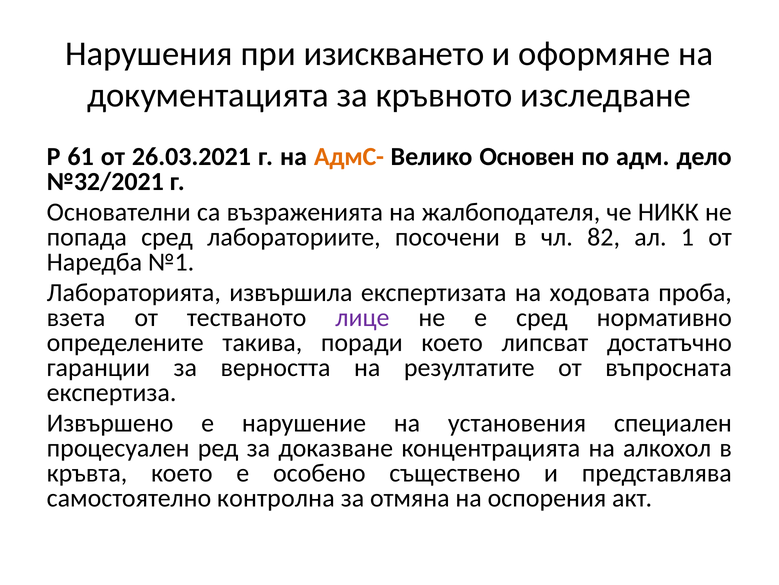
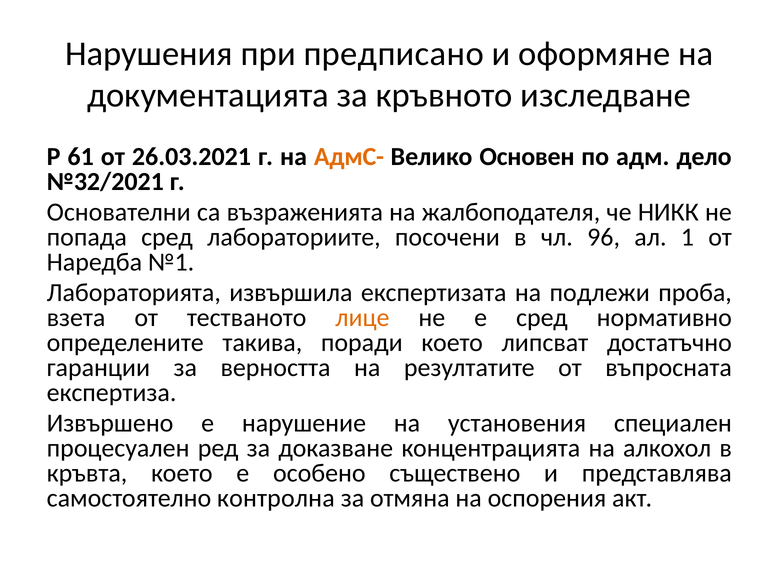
изискването: изискването -> предписано
82: 82 -> 96
ходовата: ходовата -> подлежи
лице colour: purple -> orange
